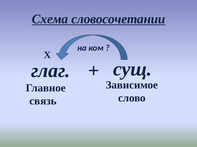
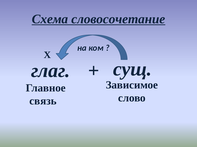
словосочетании: словосочетании -> словосочетание
